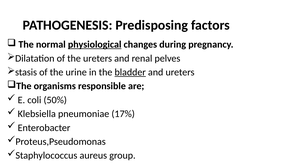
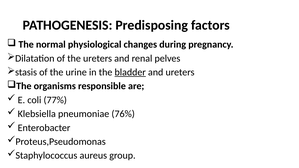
physiological underline: present -> none
50%: 50% -> 77%
17%: 17% -> 76%
